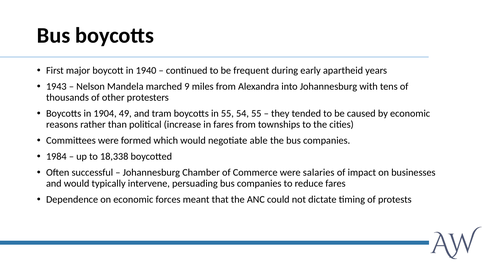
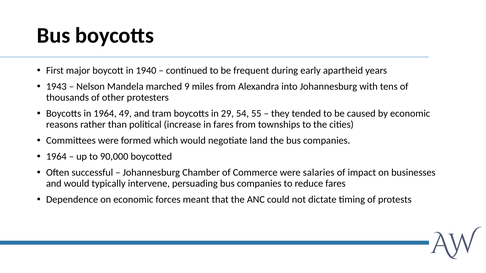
in 1904: 1904 -> 1964
in 55: 55 -> 29
able: able -> land
1984 at (56, 157): 1984 -> 1964
18,338: 18,338 -> 90,000
